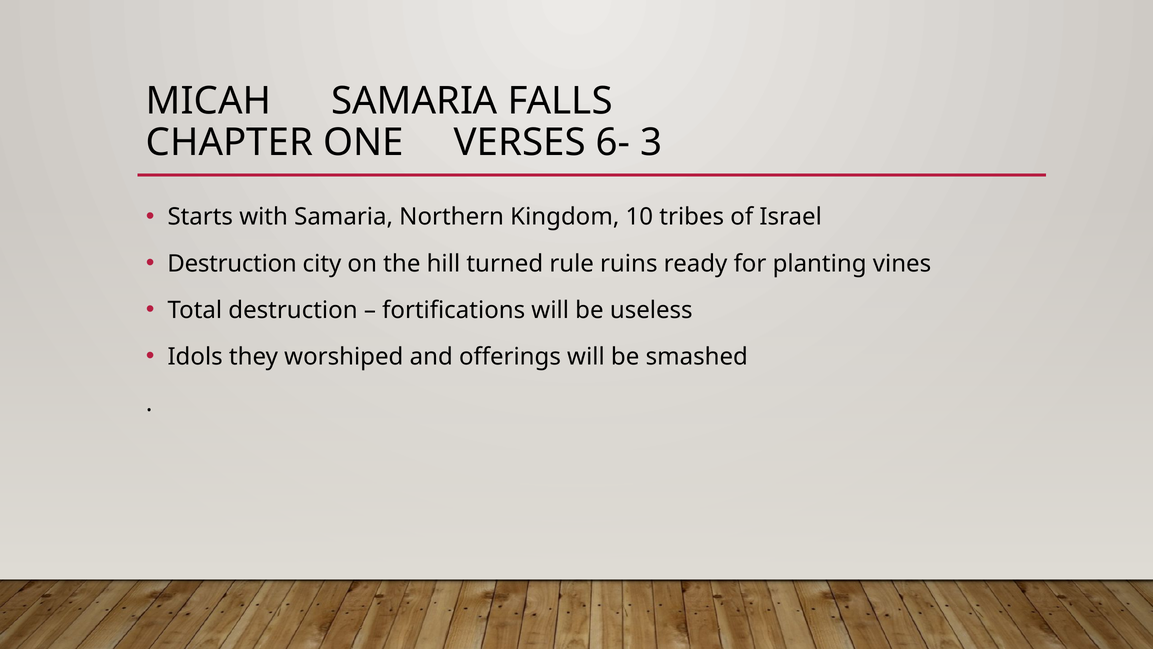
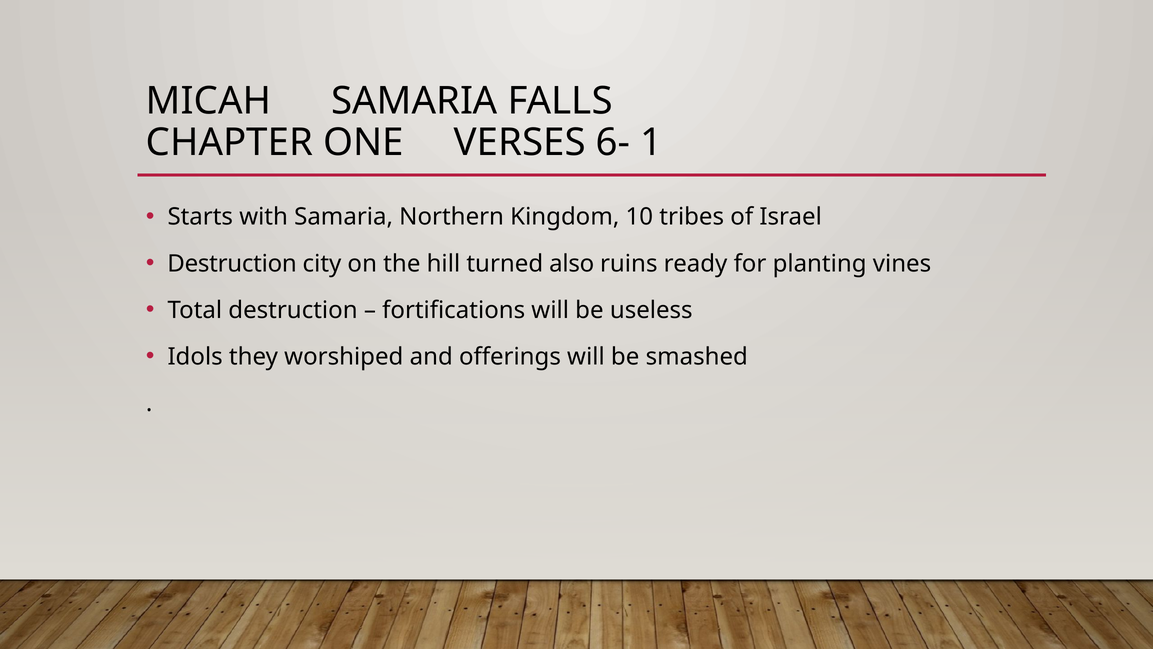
3: 3 -> 1
rule: rule -> also
